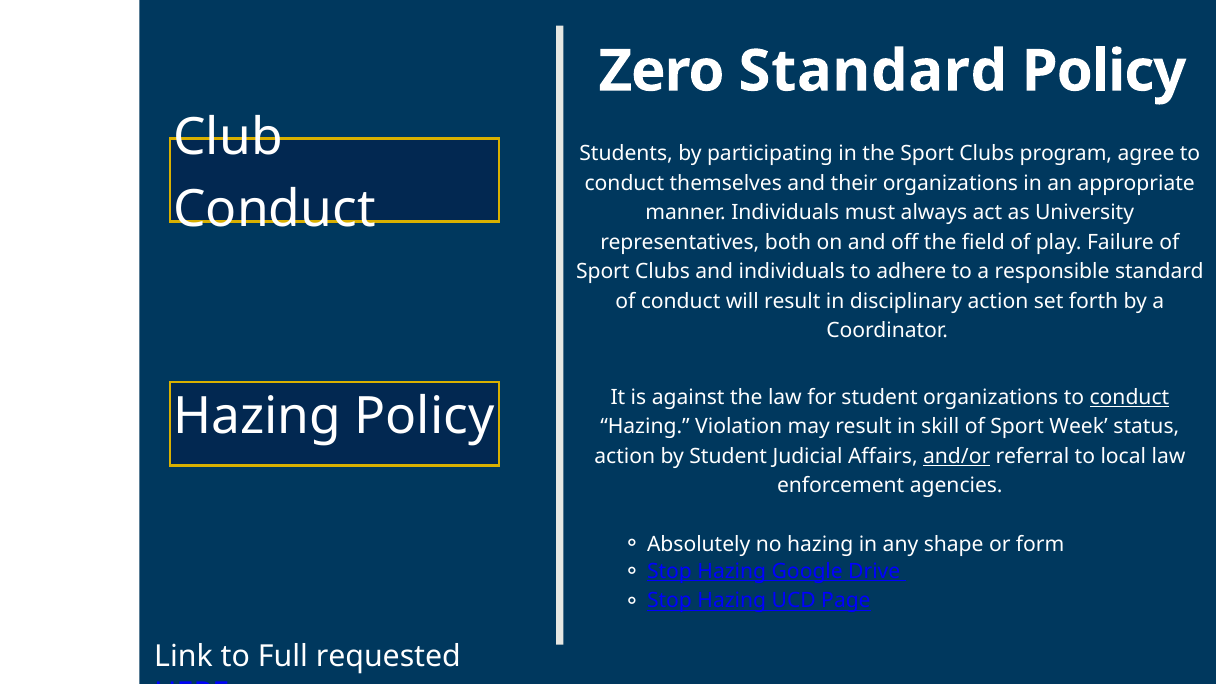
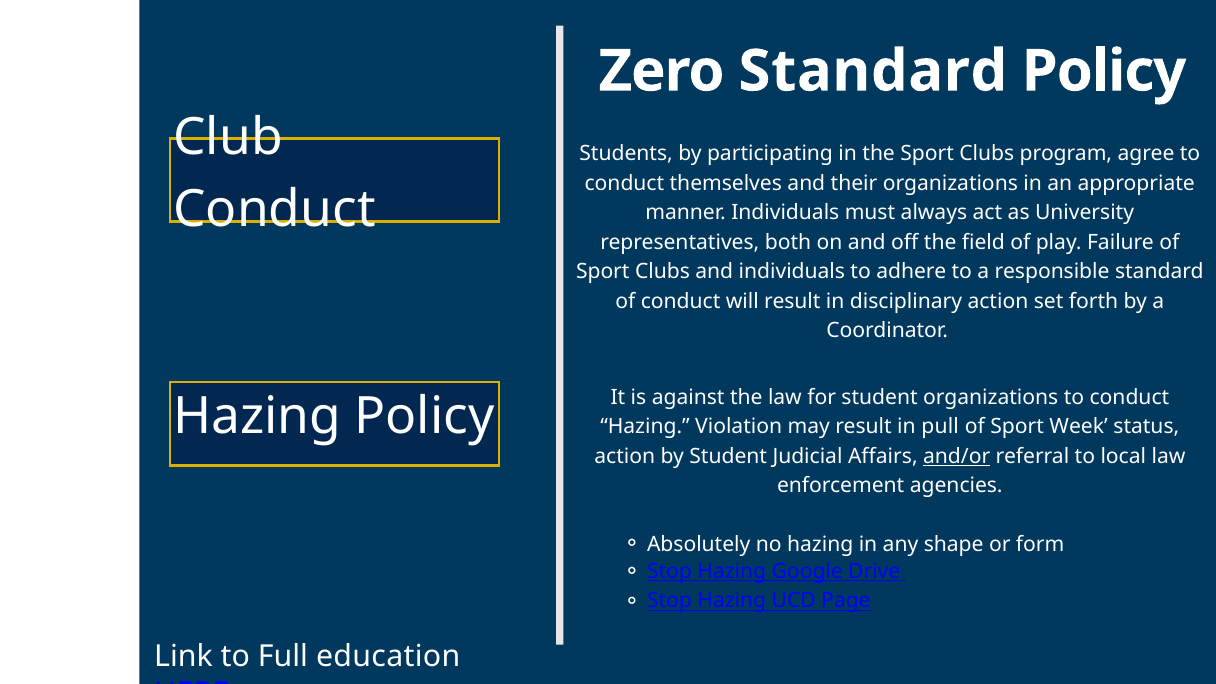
conduct at (1129, 397) underline: present -> none
skill: skill -> pull
requested: requested -> education
